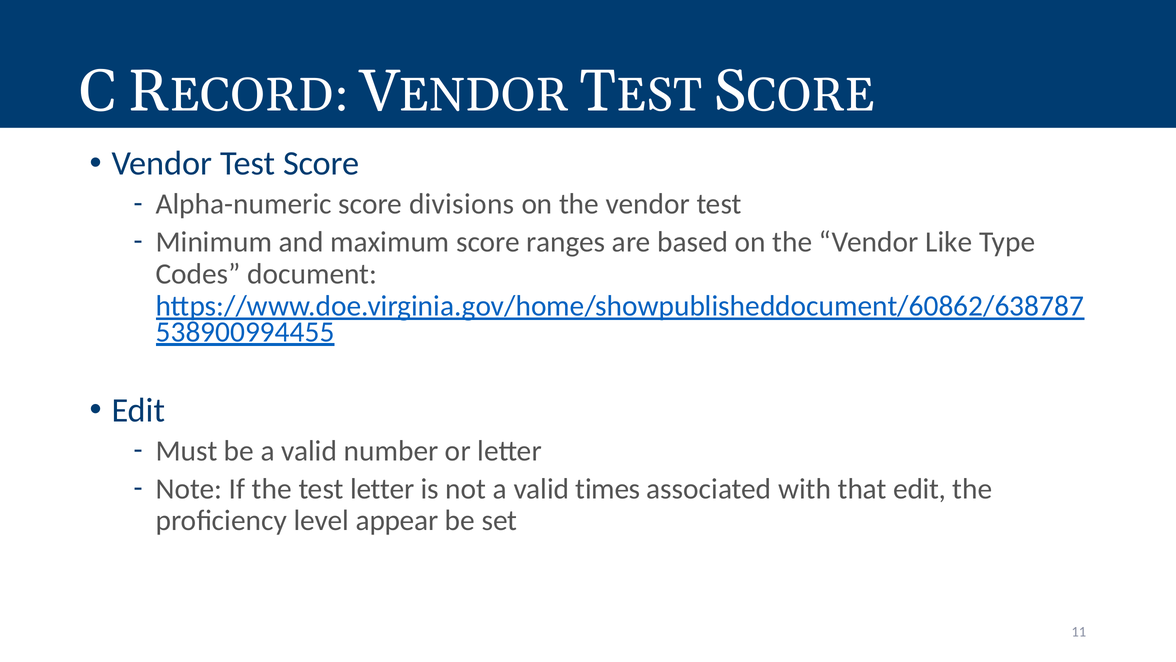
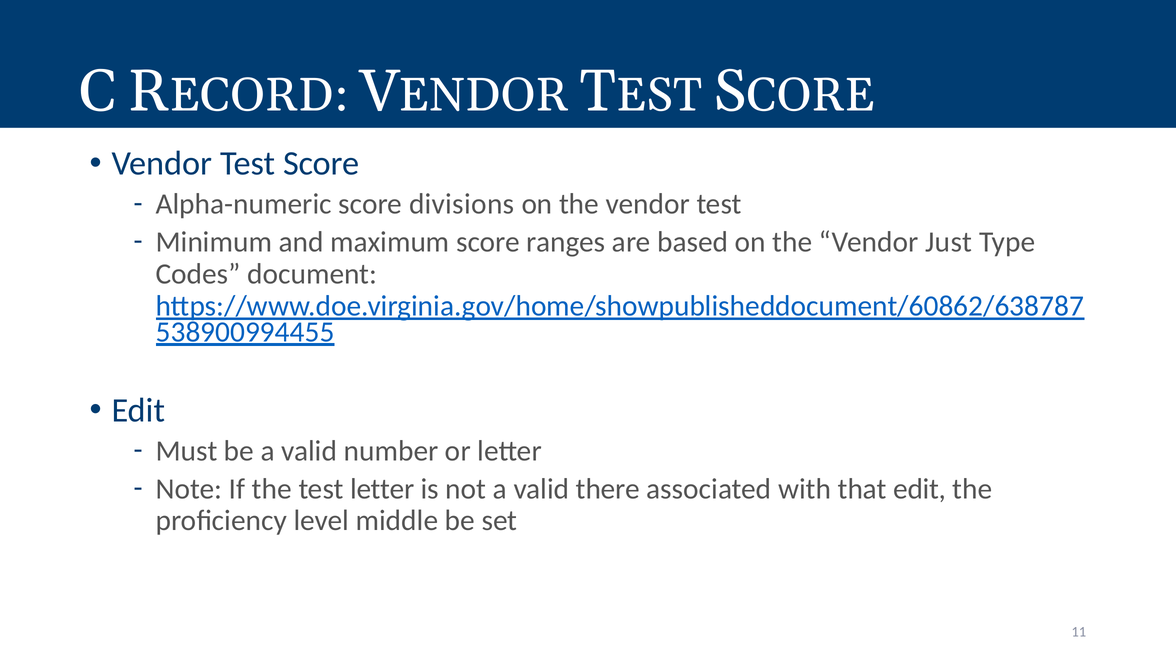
Like: Like -> Just
times: times -> there
appear: appear -> middle
